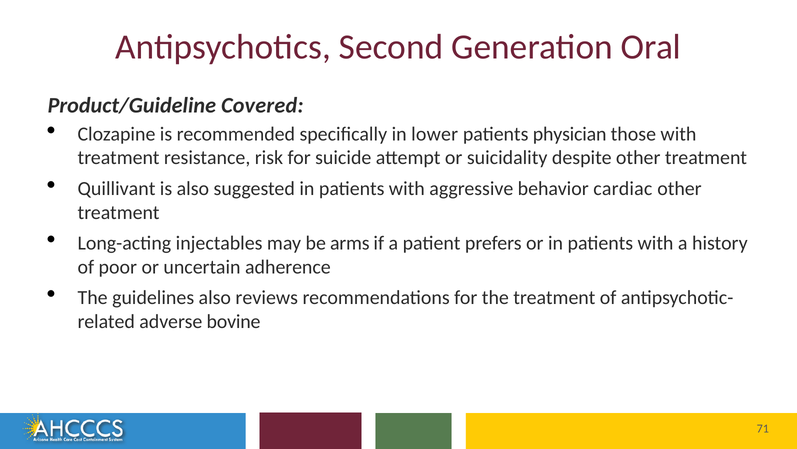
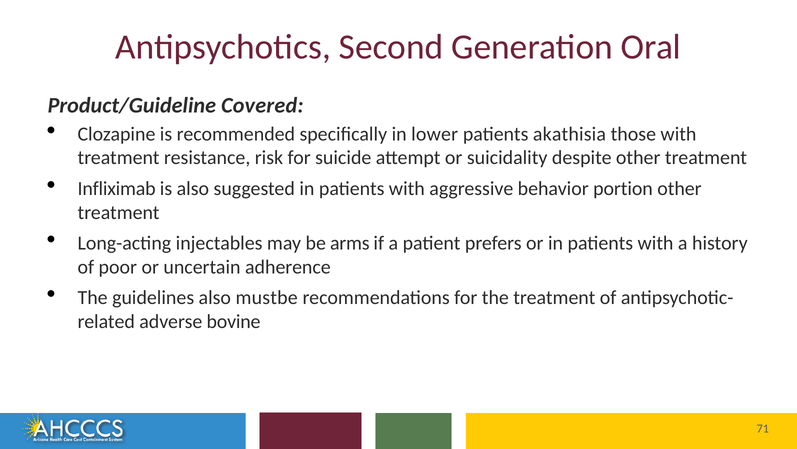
physician: physician -> akathisia
Quillivant: Quillivant -> Infliximab
cardiac: cardiac -> portion
reviews: reviews -> mustbe
